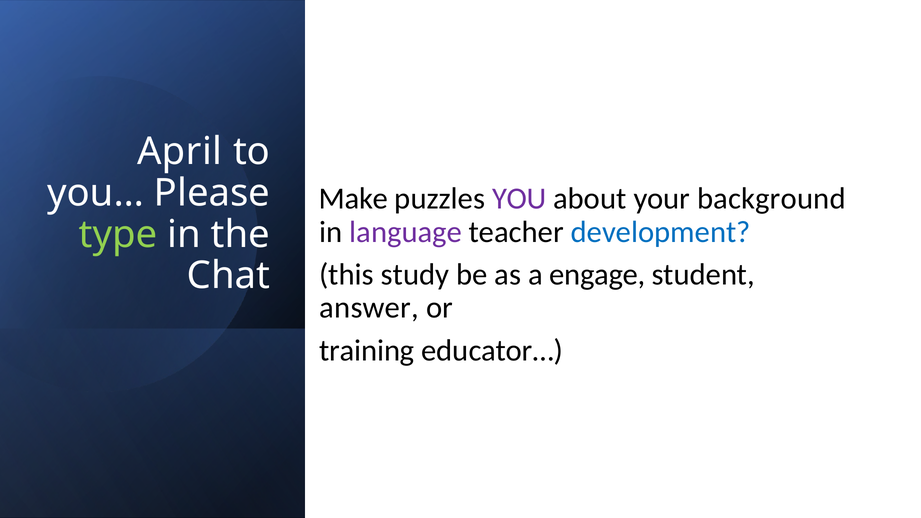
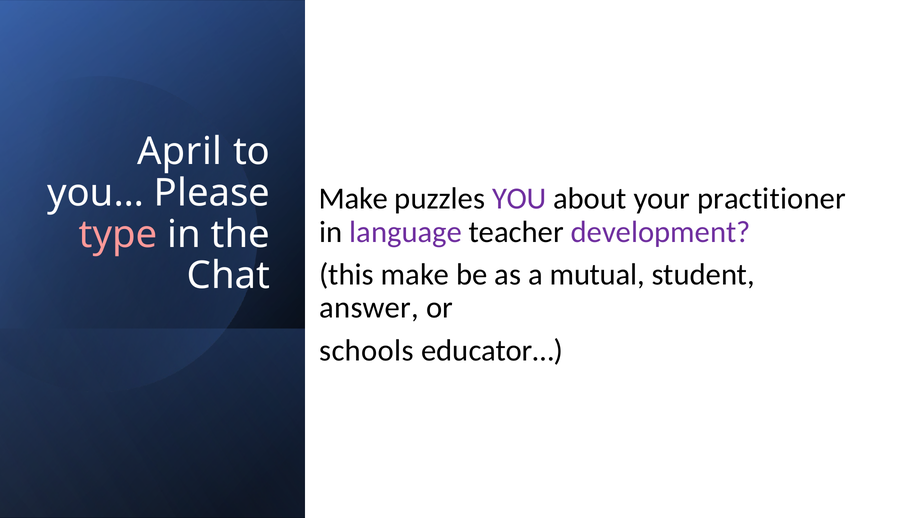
background: background -> practitioner
development colour: blue -> purple
type colour: light green -> pink
this study: study -> make
engage: engage -> mutual
training: training -> schools
